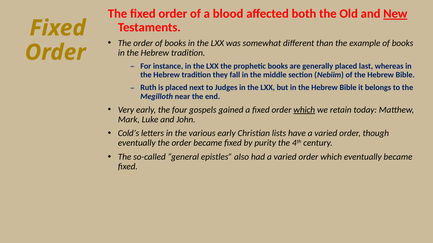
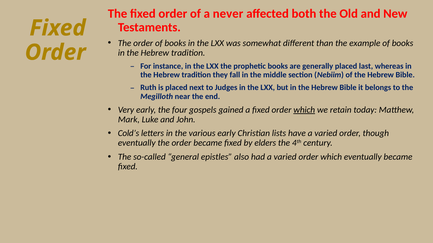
blood: blood -> never
New underline: present -> none
purity: purity -> elders
